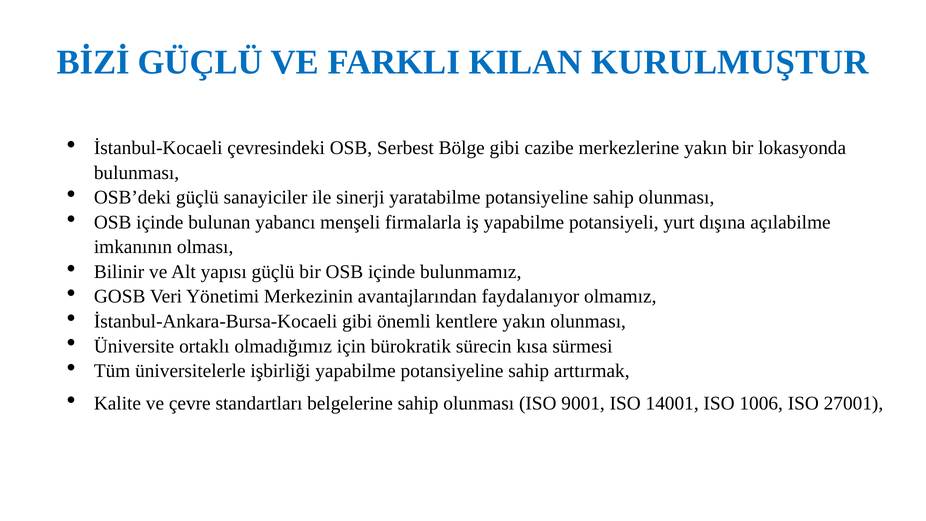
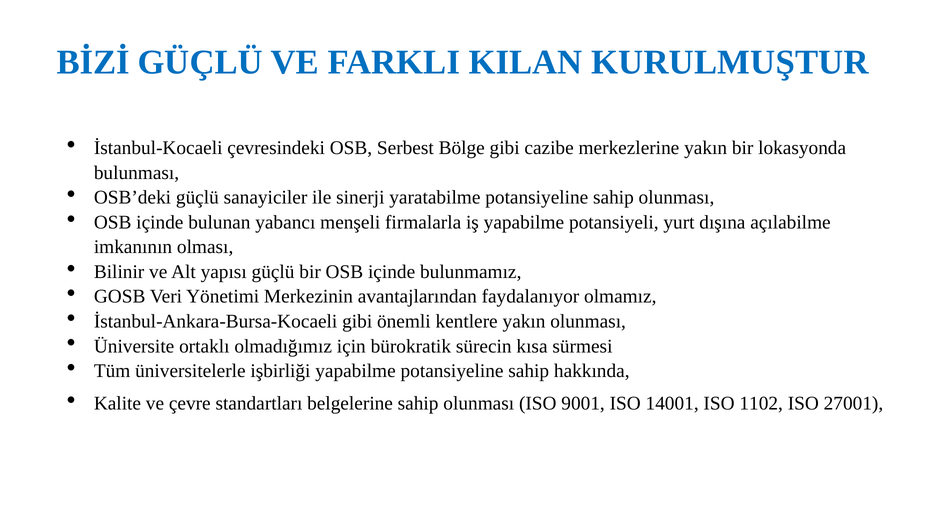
arttırmak: arttırmak -> hakkında
1006: 1006 -> 1102
